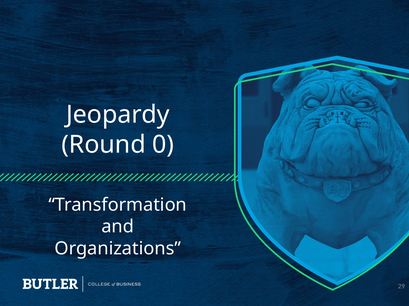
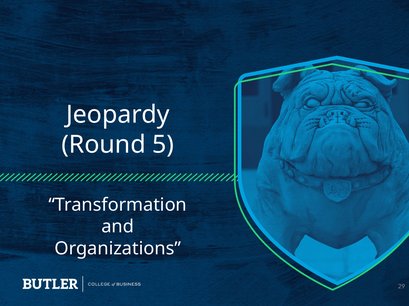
0: 0 -> 5
